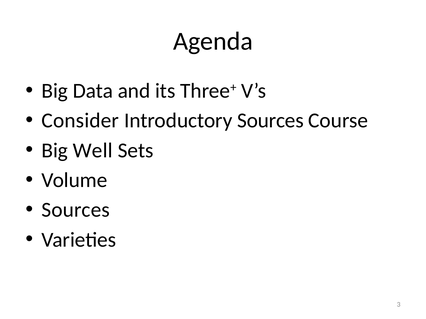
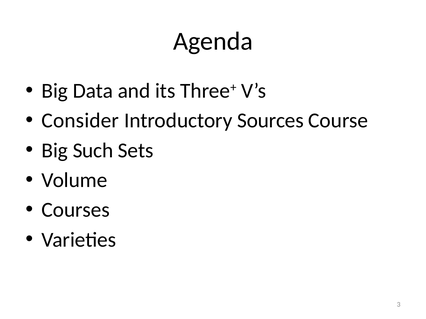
Well: Well -> Such
Sources at (76, 210): Sources -> Courses
